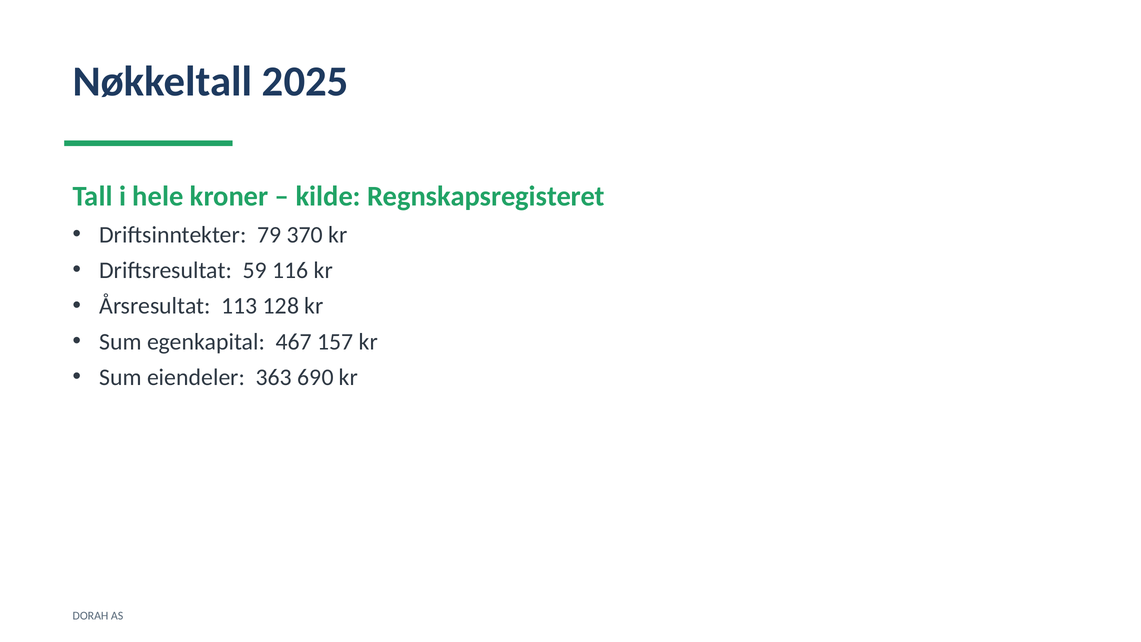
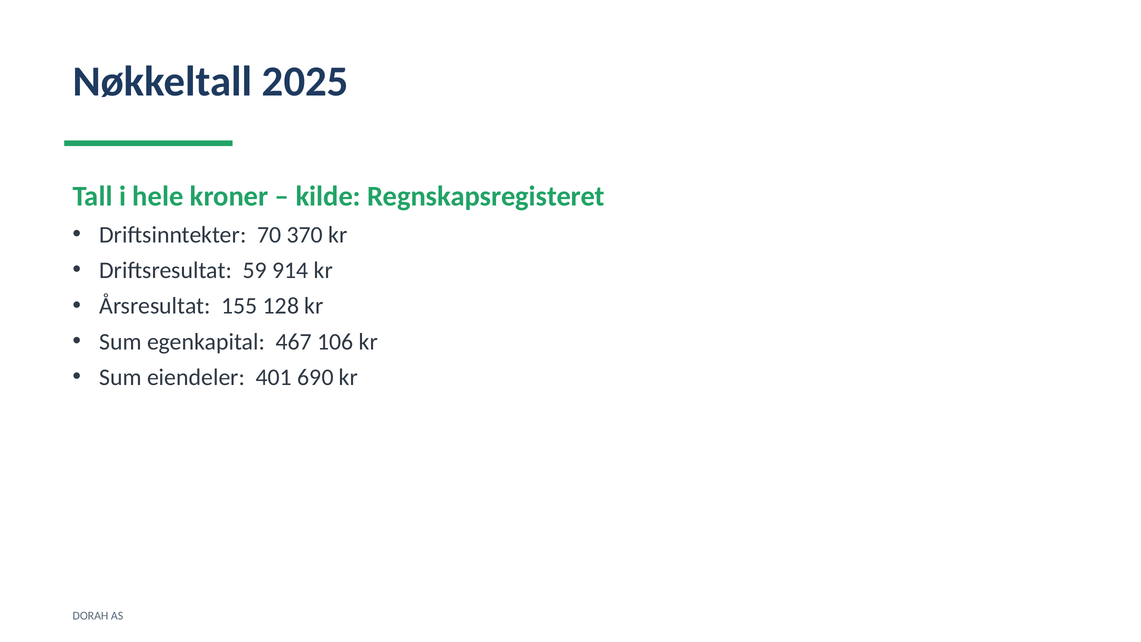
79: 79 -> 70
116: 116 -> 914
113: 113 -> 155
157: 157 -> 106
363: 363 -> 401
